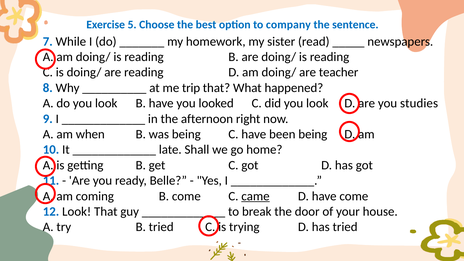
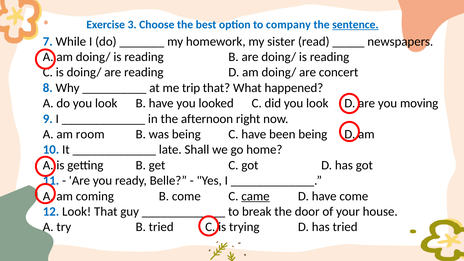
5: 5 -> 3
sentence underline: none -> present
teacher: teacher -> concert
studies: studies -> moving
when: when -> room
